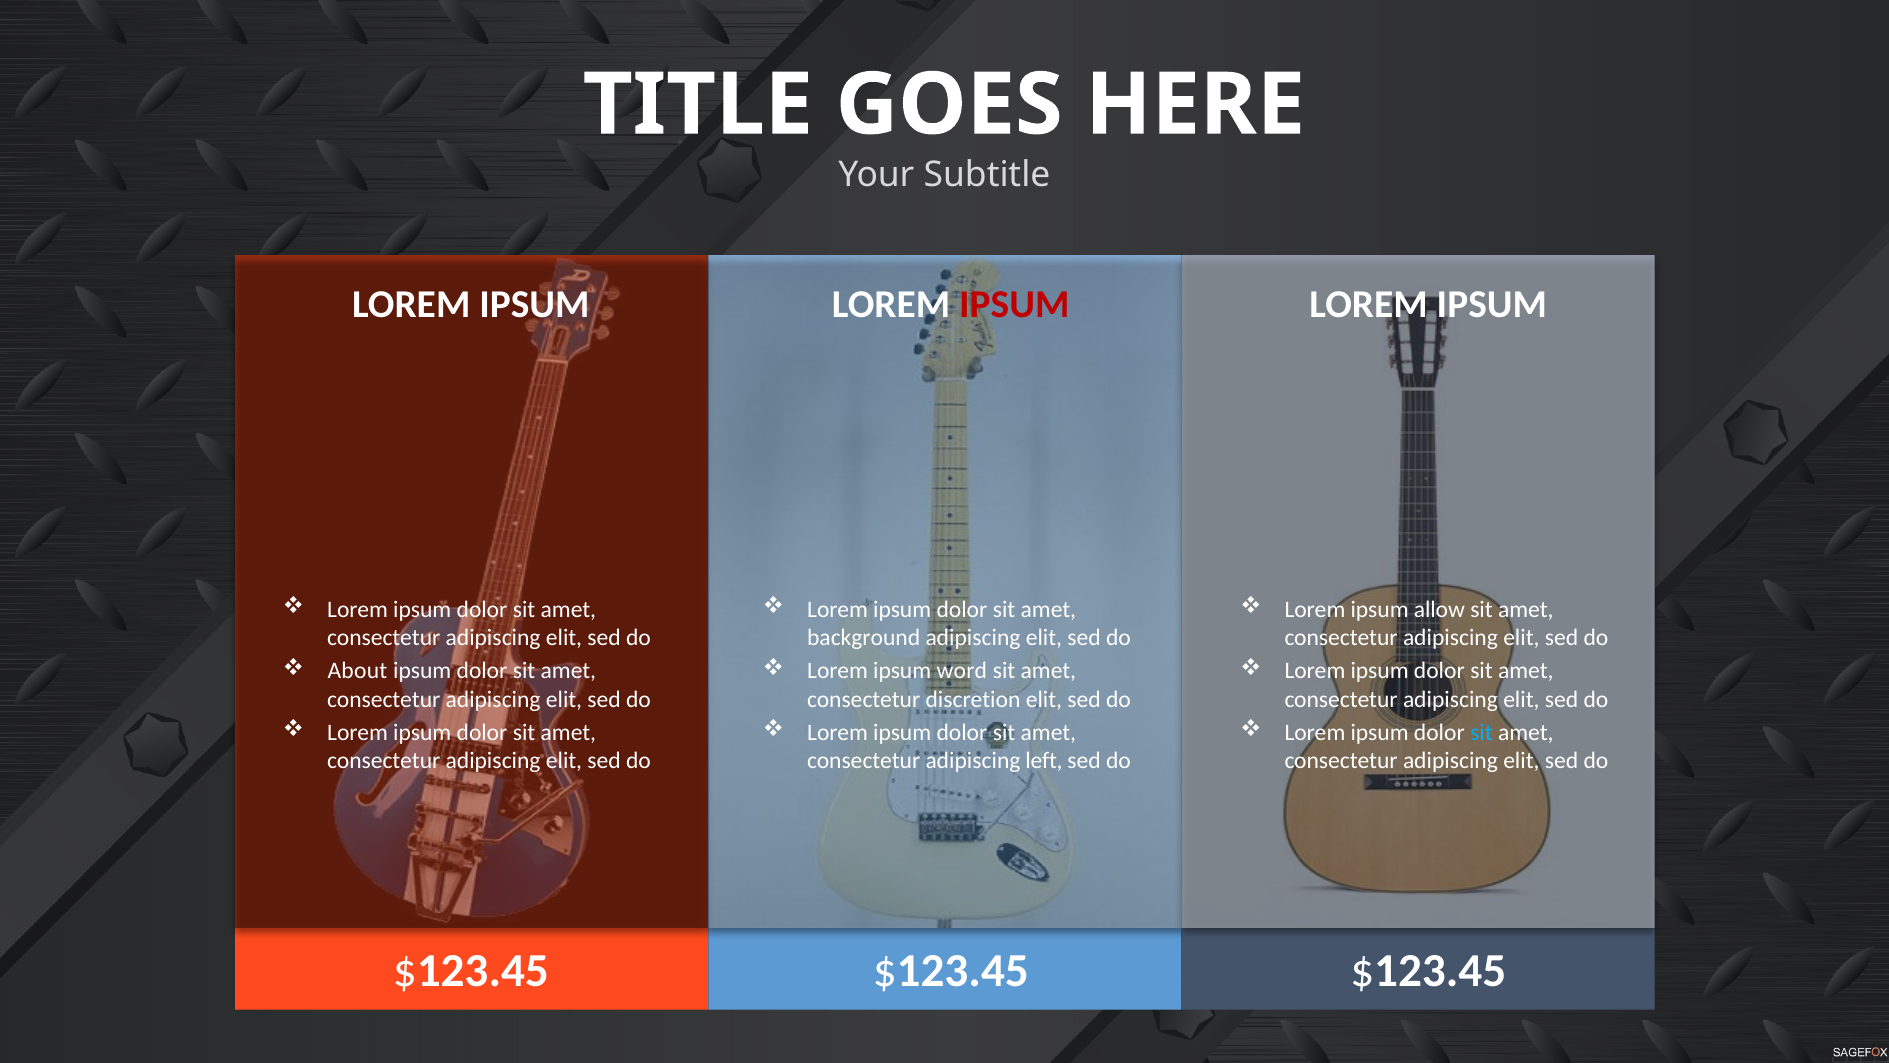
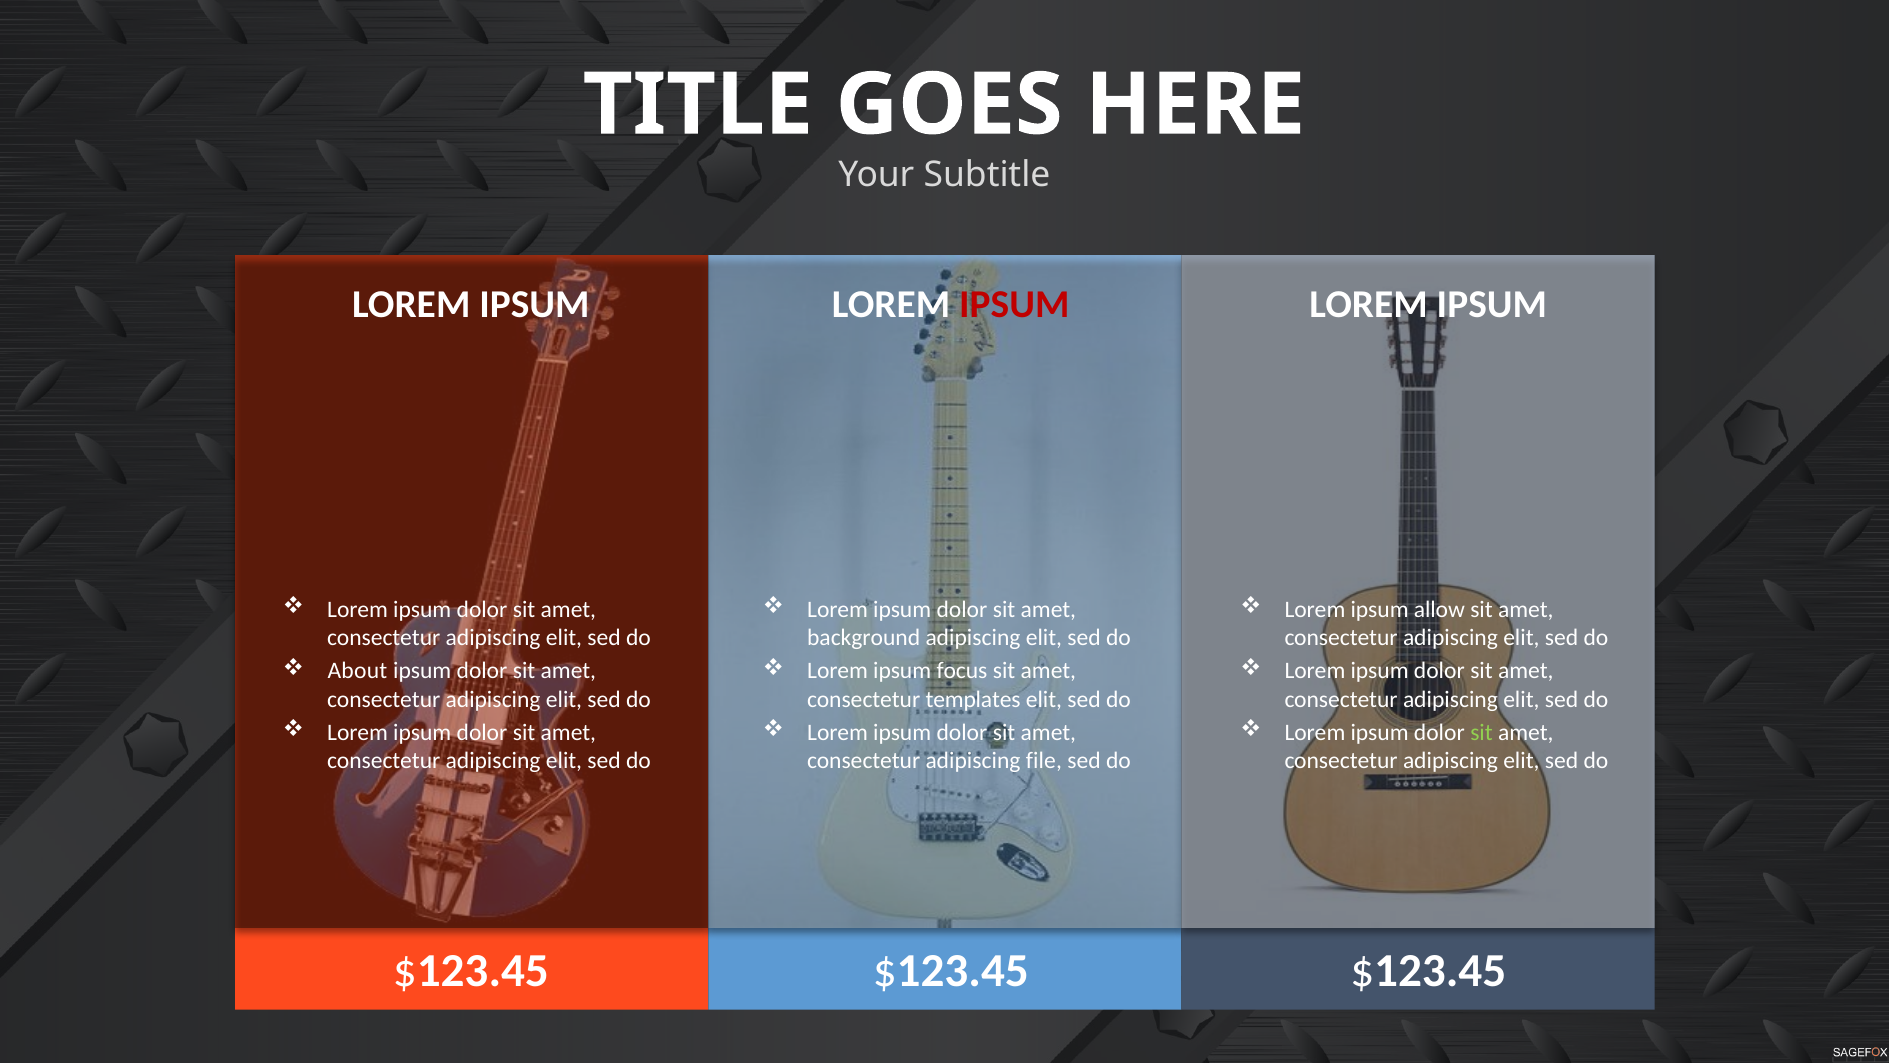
word: word -> focus
discretion: discretion -> templates
sit at (1482, 732) colour: light blue -> light green
left: left -> file
